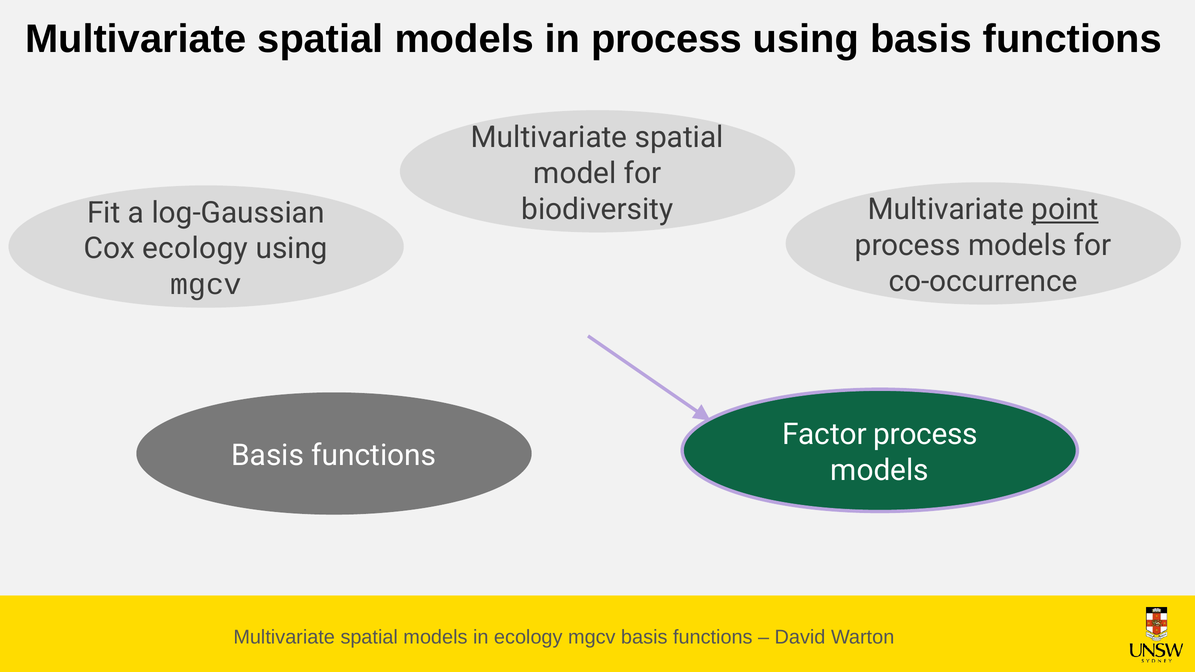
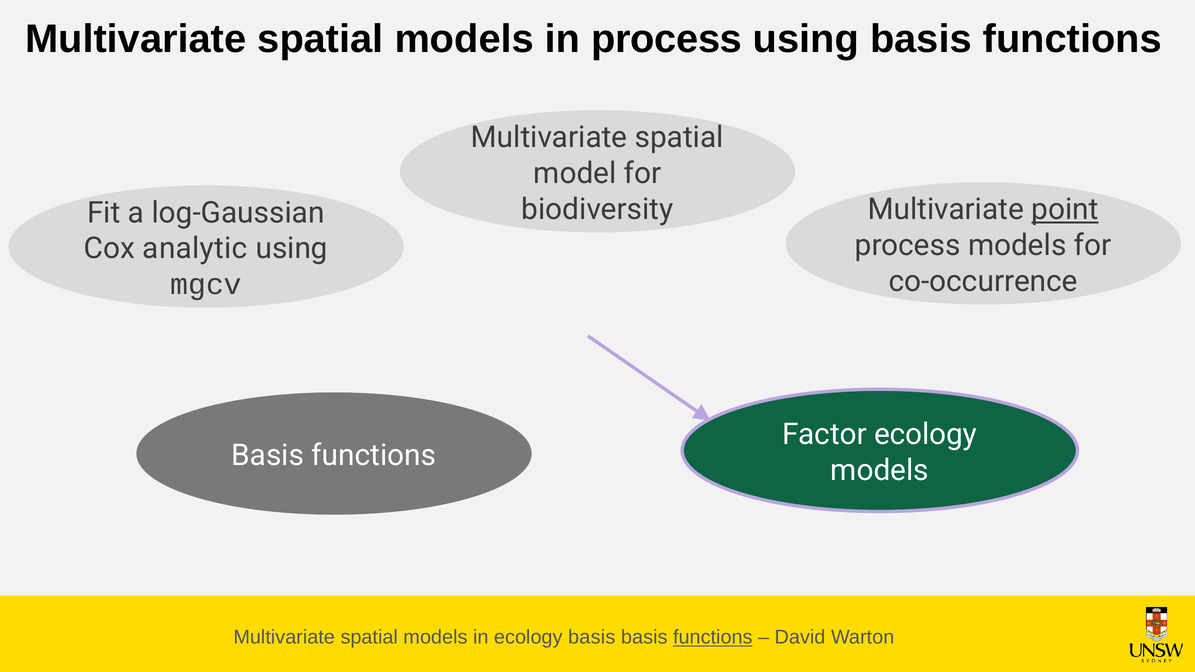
Cox ecology: ecology -> analytic
Factor process: process -> ecology
ecology mgcv: mgcv -> basis
functions at (713, 638) underline: none -> present
